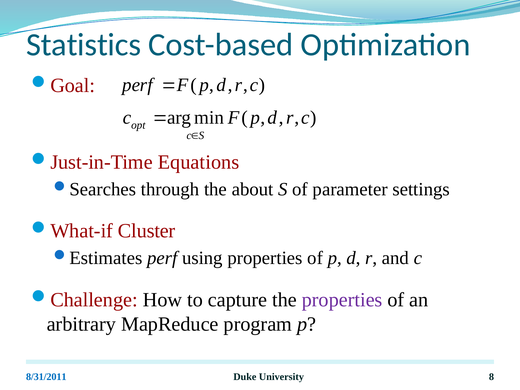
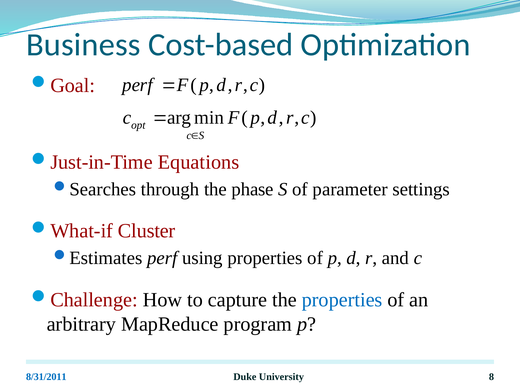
Statistics: Statistics -> Business
about: about -> phase
properties at (342, 300) colour: purple -> blue
